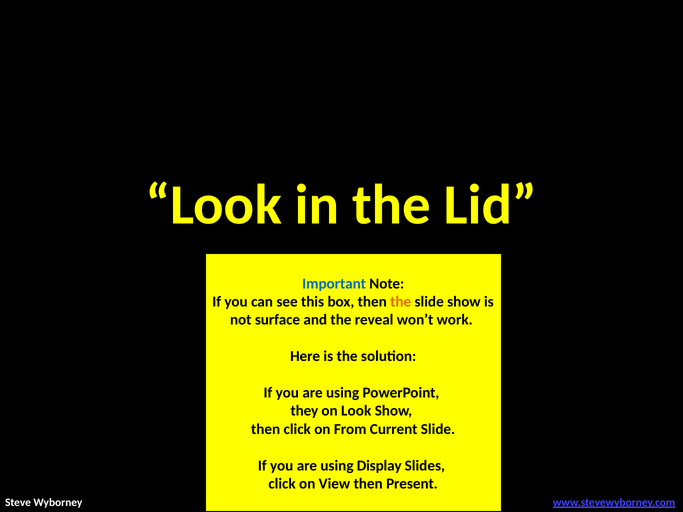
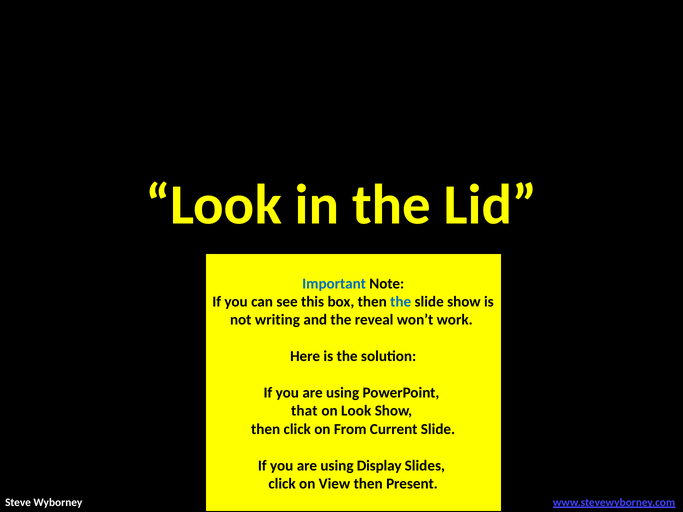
the at (401, 302) colour: orange -> blue
surface: surface -> writing
they: they -> that
